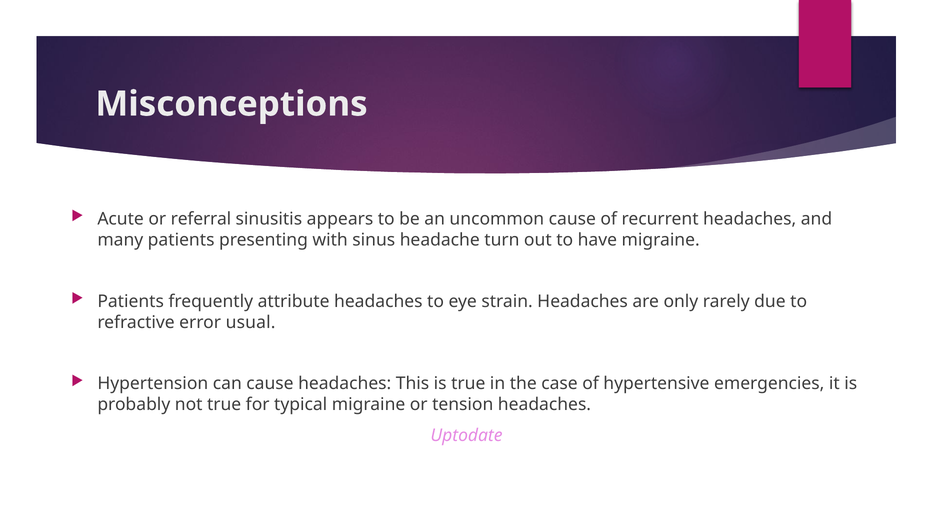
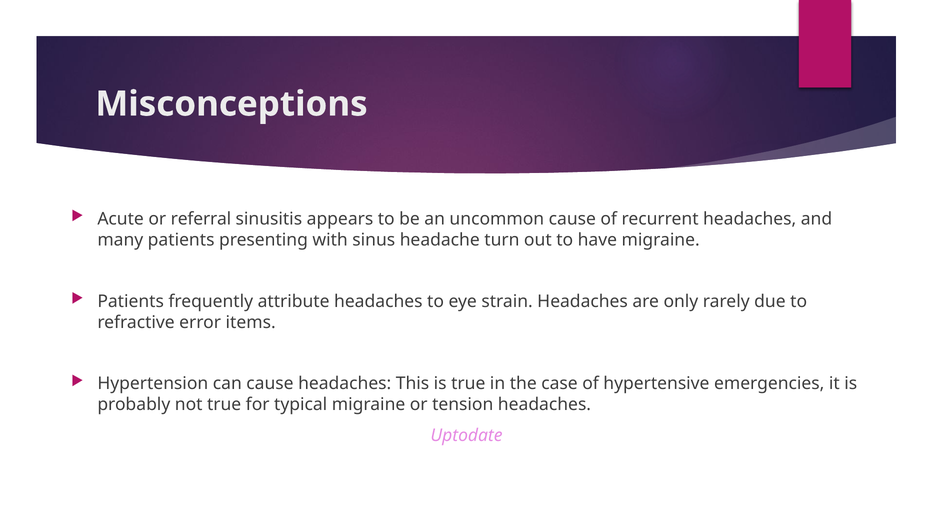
usual: usual -> items
